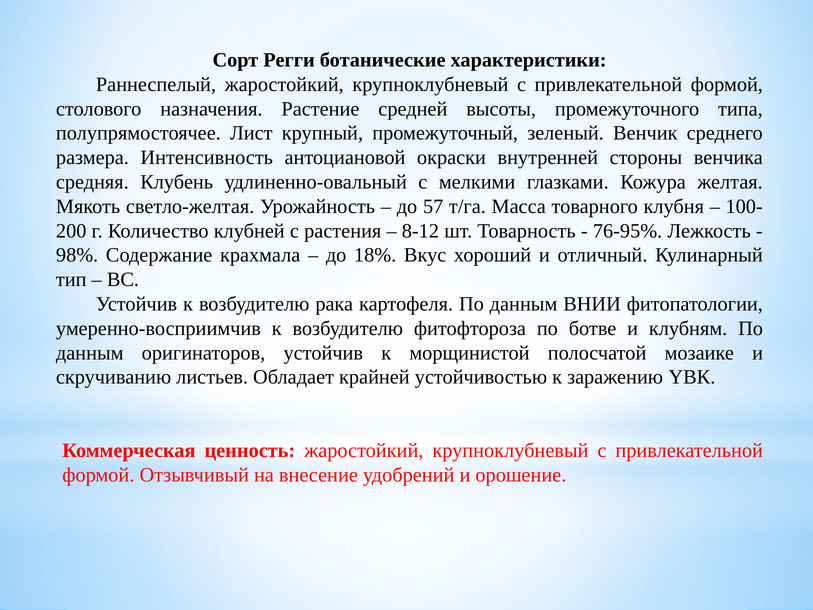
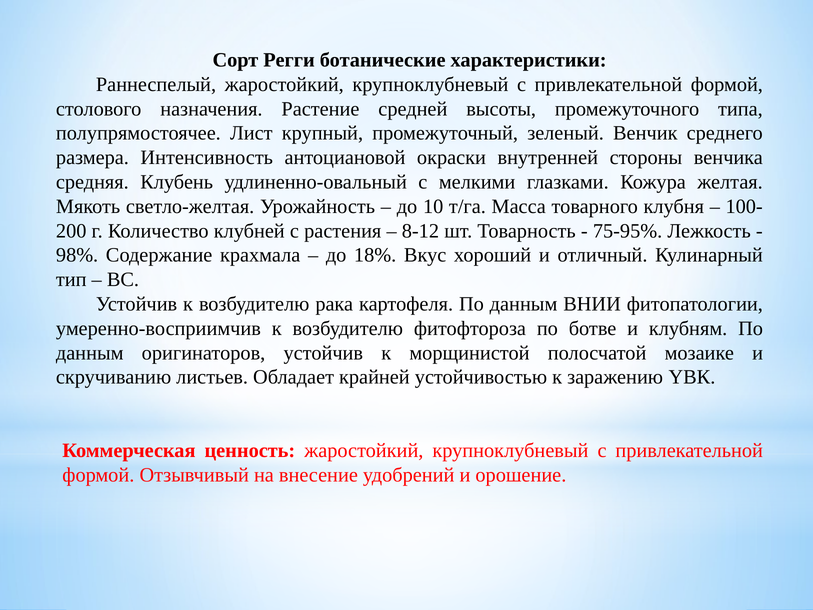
57: 57 -> 10
76-95%: 76-95% -> 75-95%
